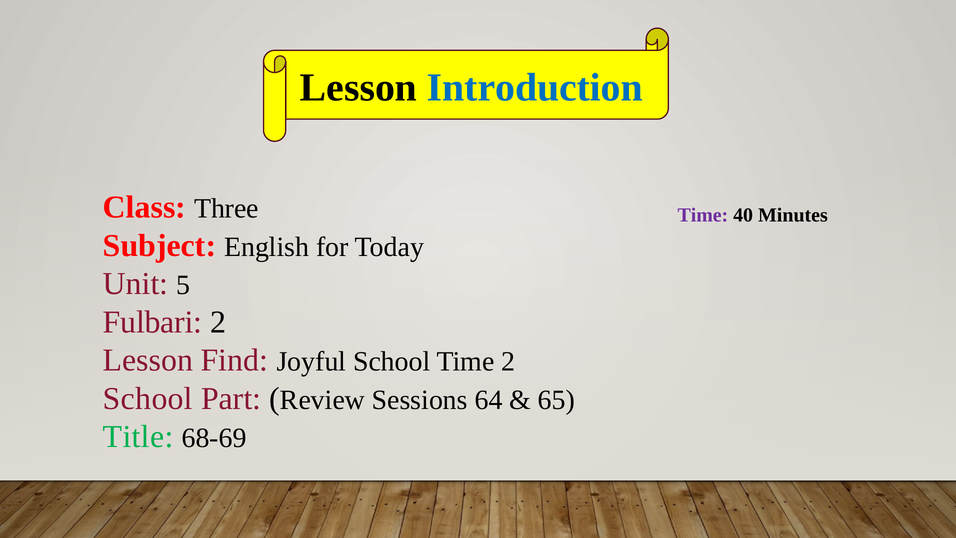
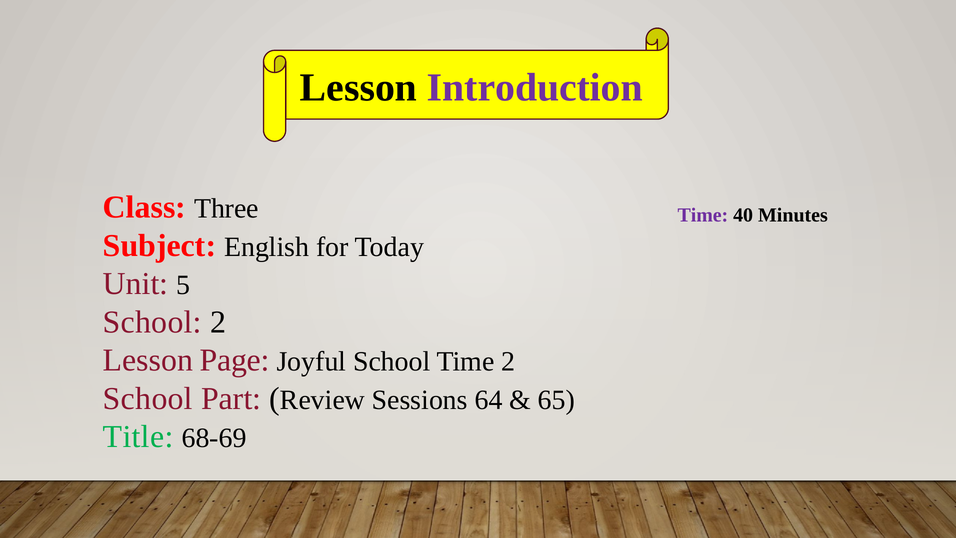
Introduction colour: blue -> purple
Fulbari at (153, 322): Fulbari -> School
Find: Find -> Page
